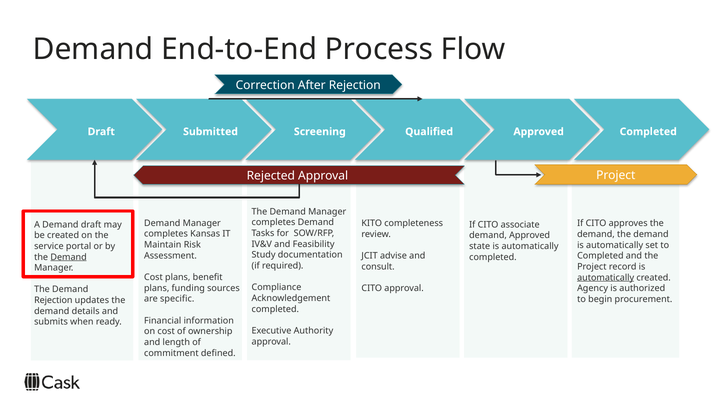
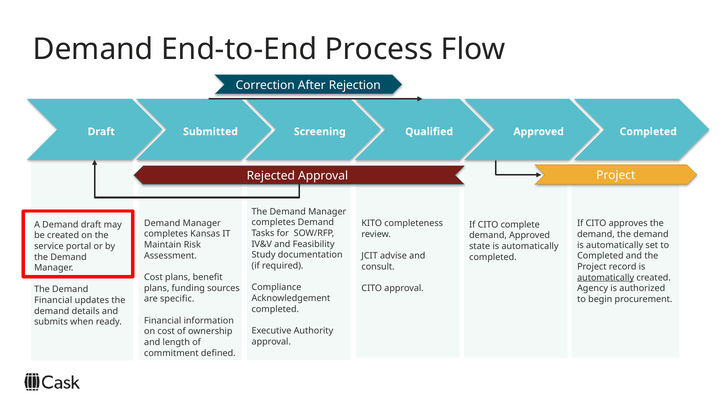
associate: associate -> complete
Demand at (69, 257) underline: present -> none
Rejection at (53, 300): Rejection -> Financial
